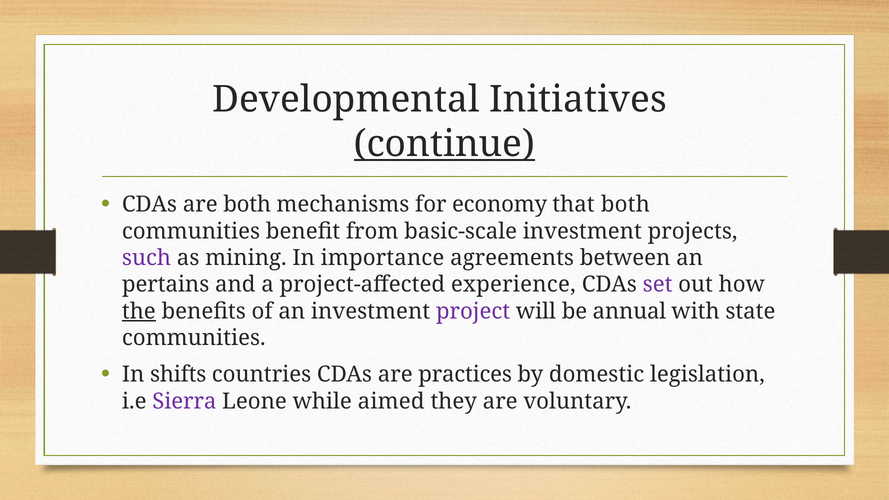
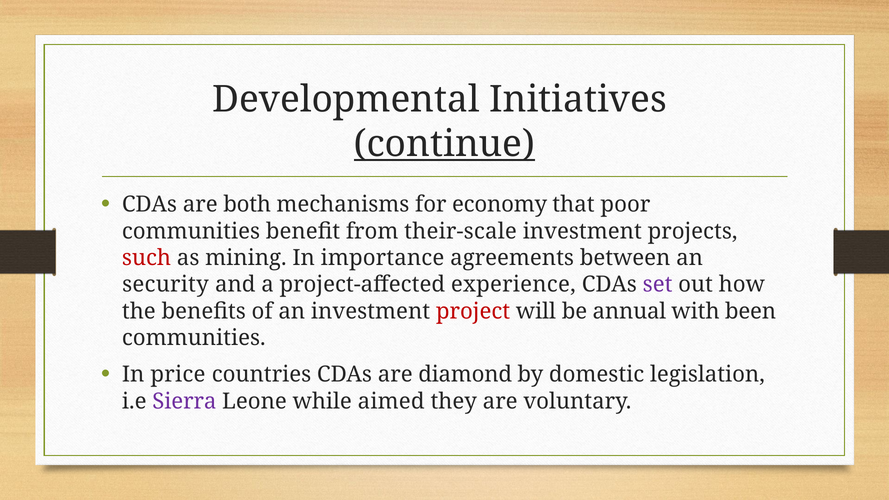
that both: both -> poor
basic-scale: basic-scale -> their-scale
such colour: purple -> red
pertains: pertains -> security
the underline: present -> none
project colour: purple -> red
state: state -> been
shifts: shifts -> price
practices: practices -> diamond
